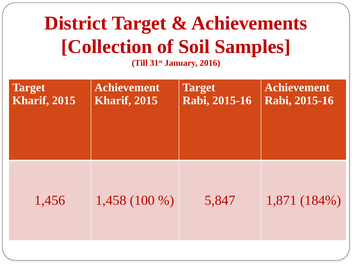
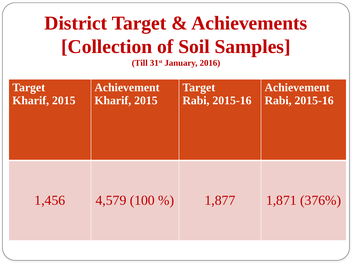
1,458: 1,458 -> 4,579
5,847: 5,847 -> 1,877
184%: 184% -> 376%
